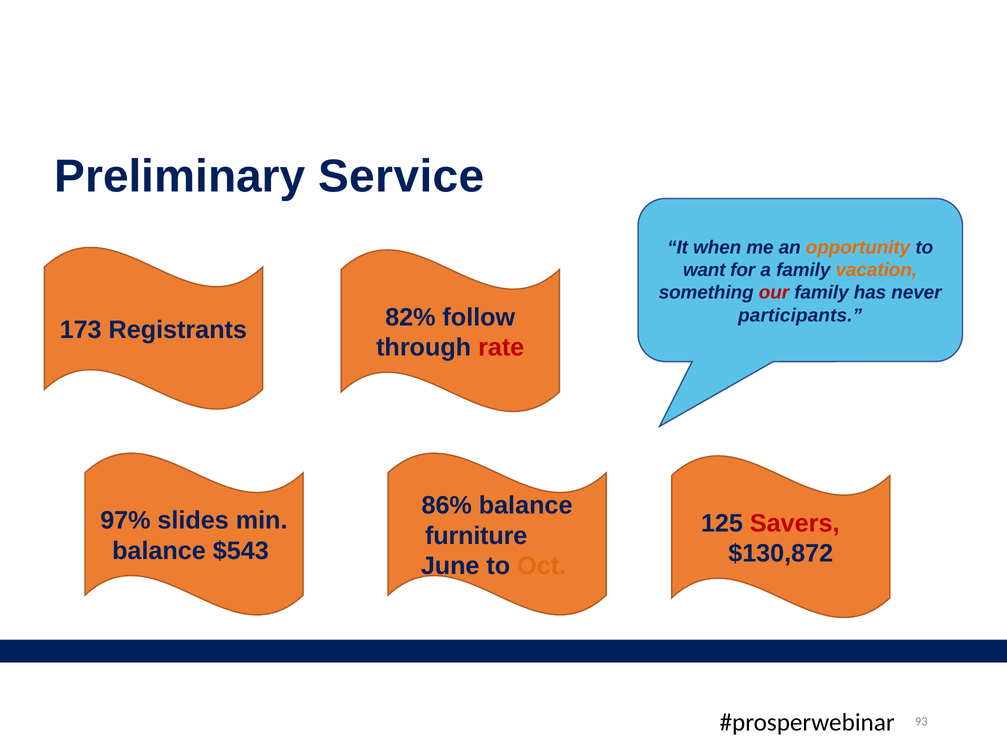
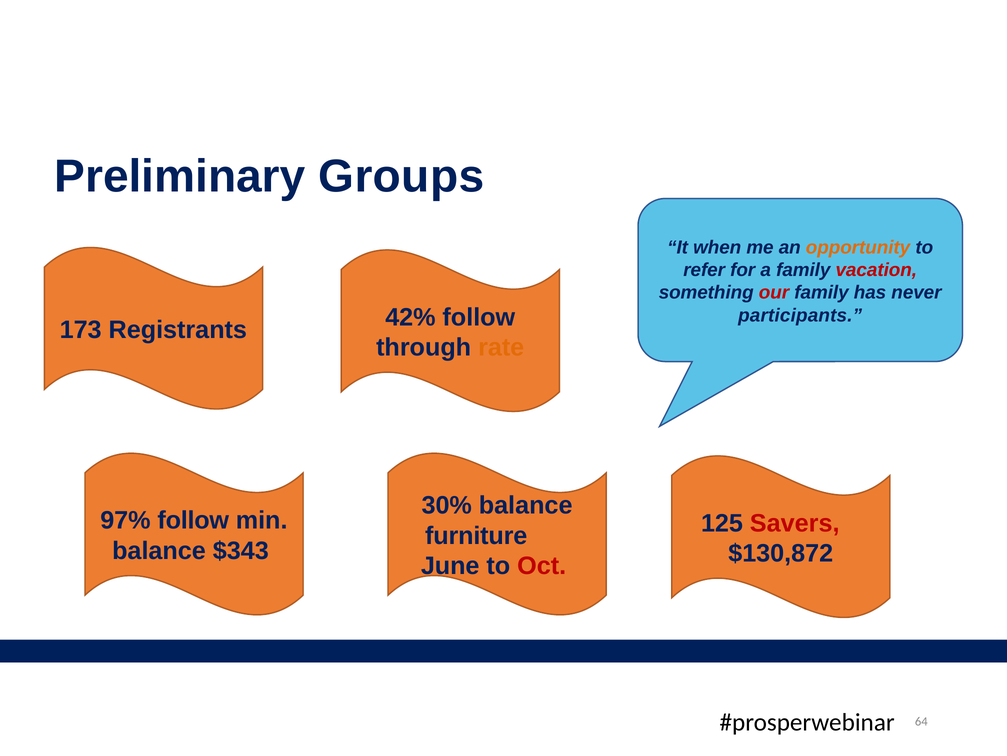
Service: Service -> Groups
want: want -> refer
vacation colour: orange -> red
82%: 82% -> 42%
rate colour: red -> orange
86%: 86% -> 30%
97% slides: slides -> follow
$543: $543 -> $343
Oct colour: orange -> red
93: 93 -> 64
